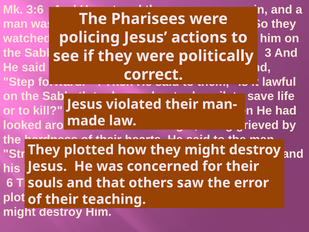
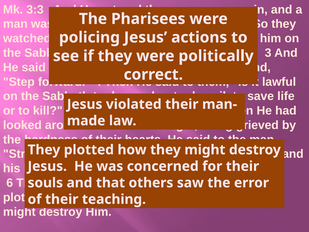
3:6: 3:6 -> 3:3
